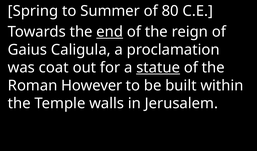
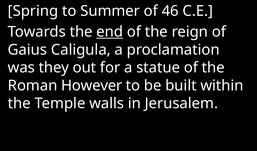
80: 80 -> 46
coat: coat -> they
statue underline: present -> none
